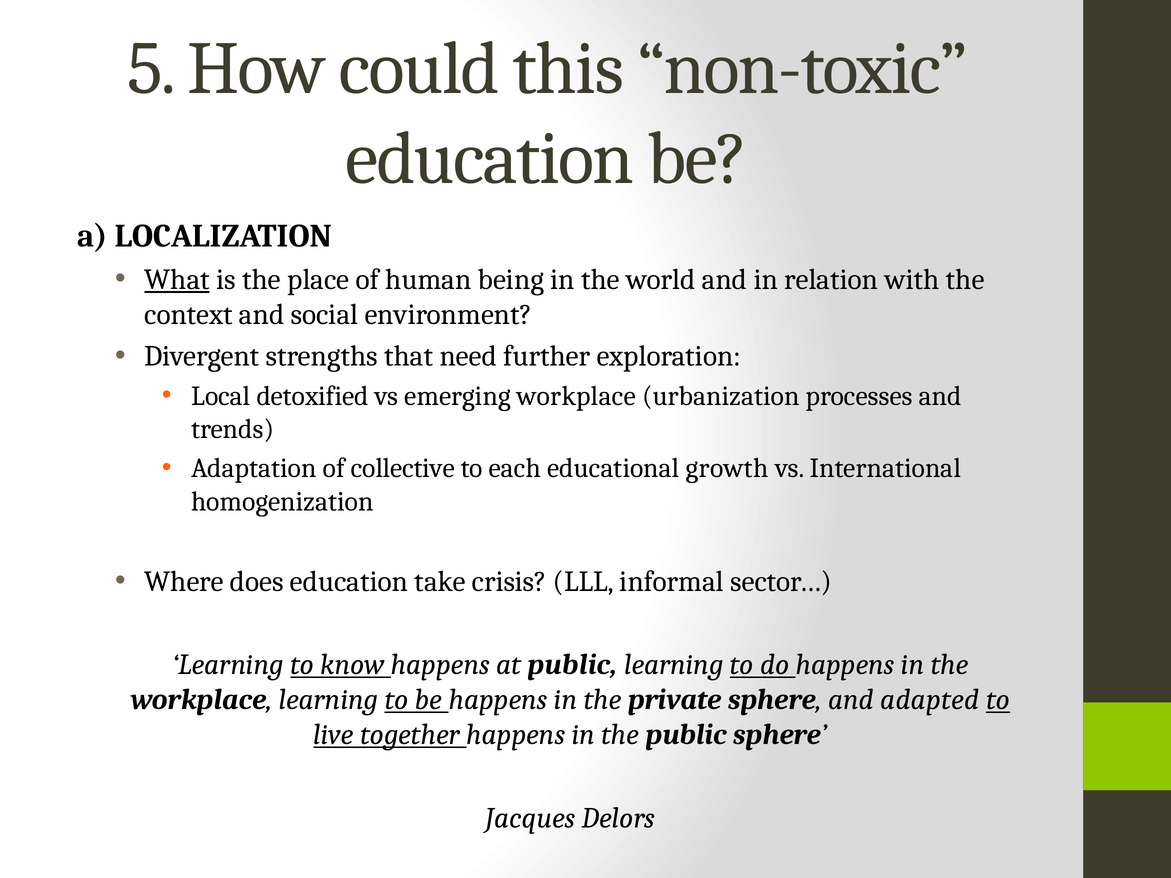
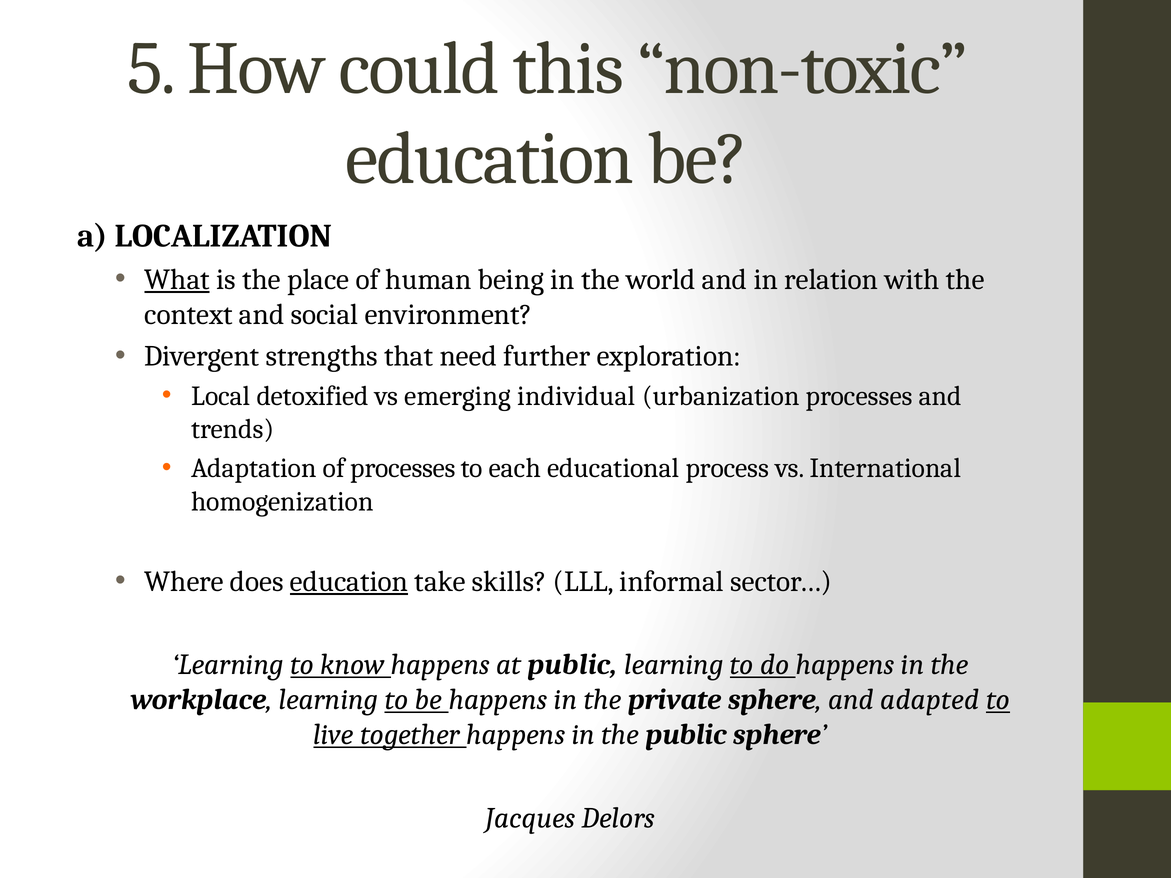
emerging workplace: workplace -> individual
of collective: collective -> processes
growth: growth -> process
education at (349, 582) underline: none -> present
crisis: crisis -> skills
